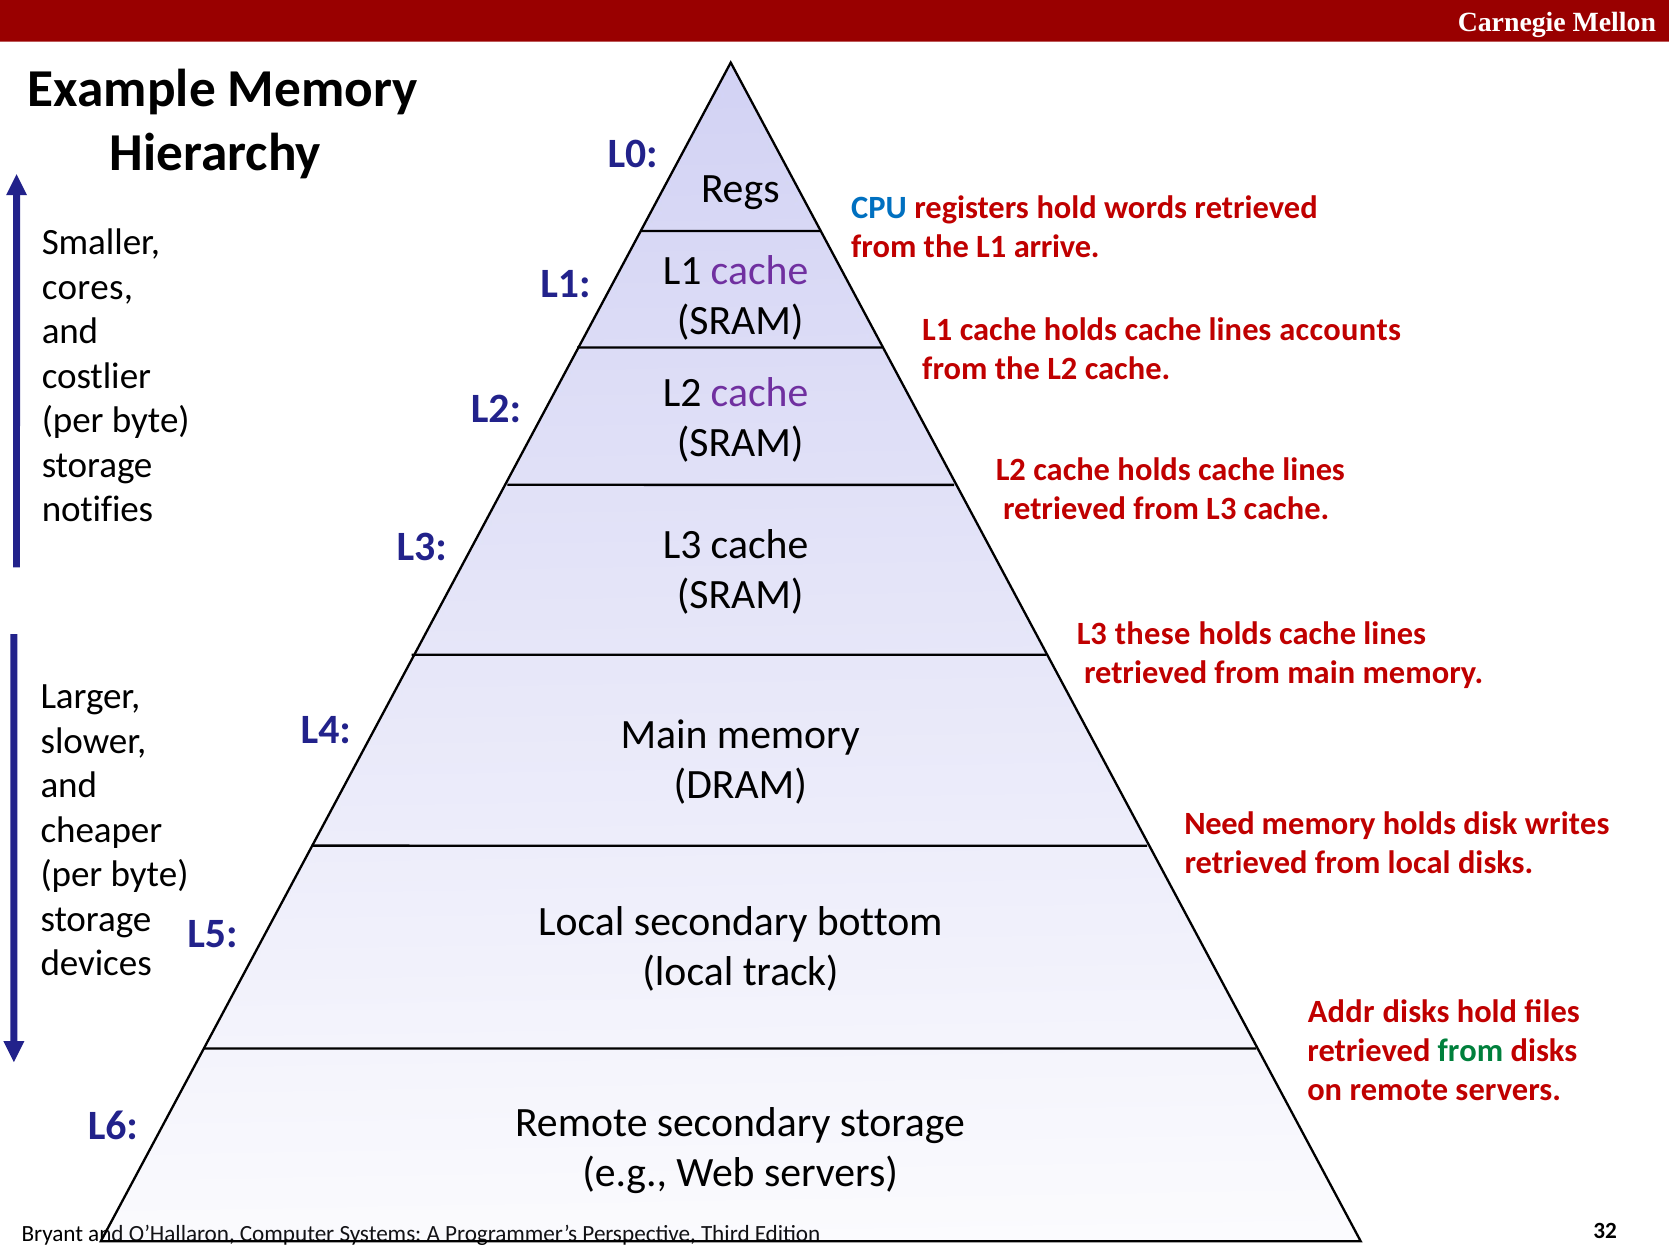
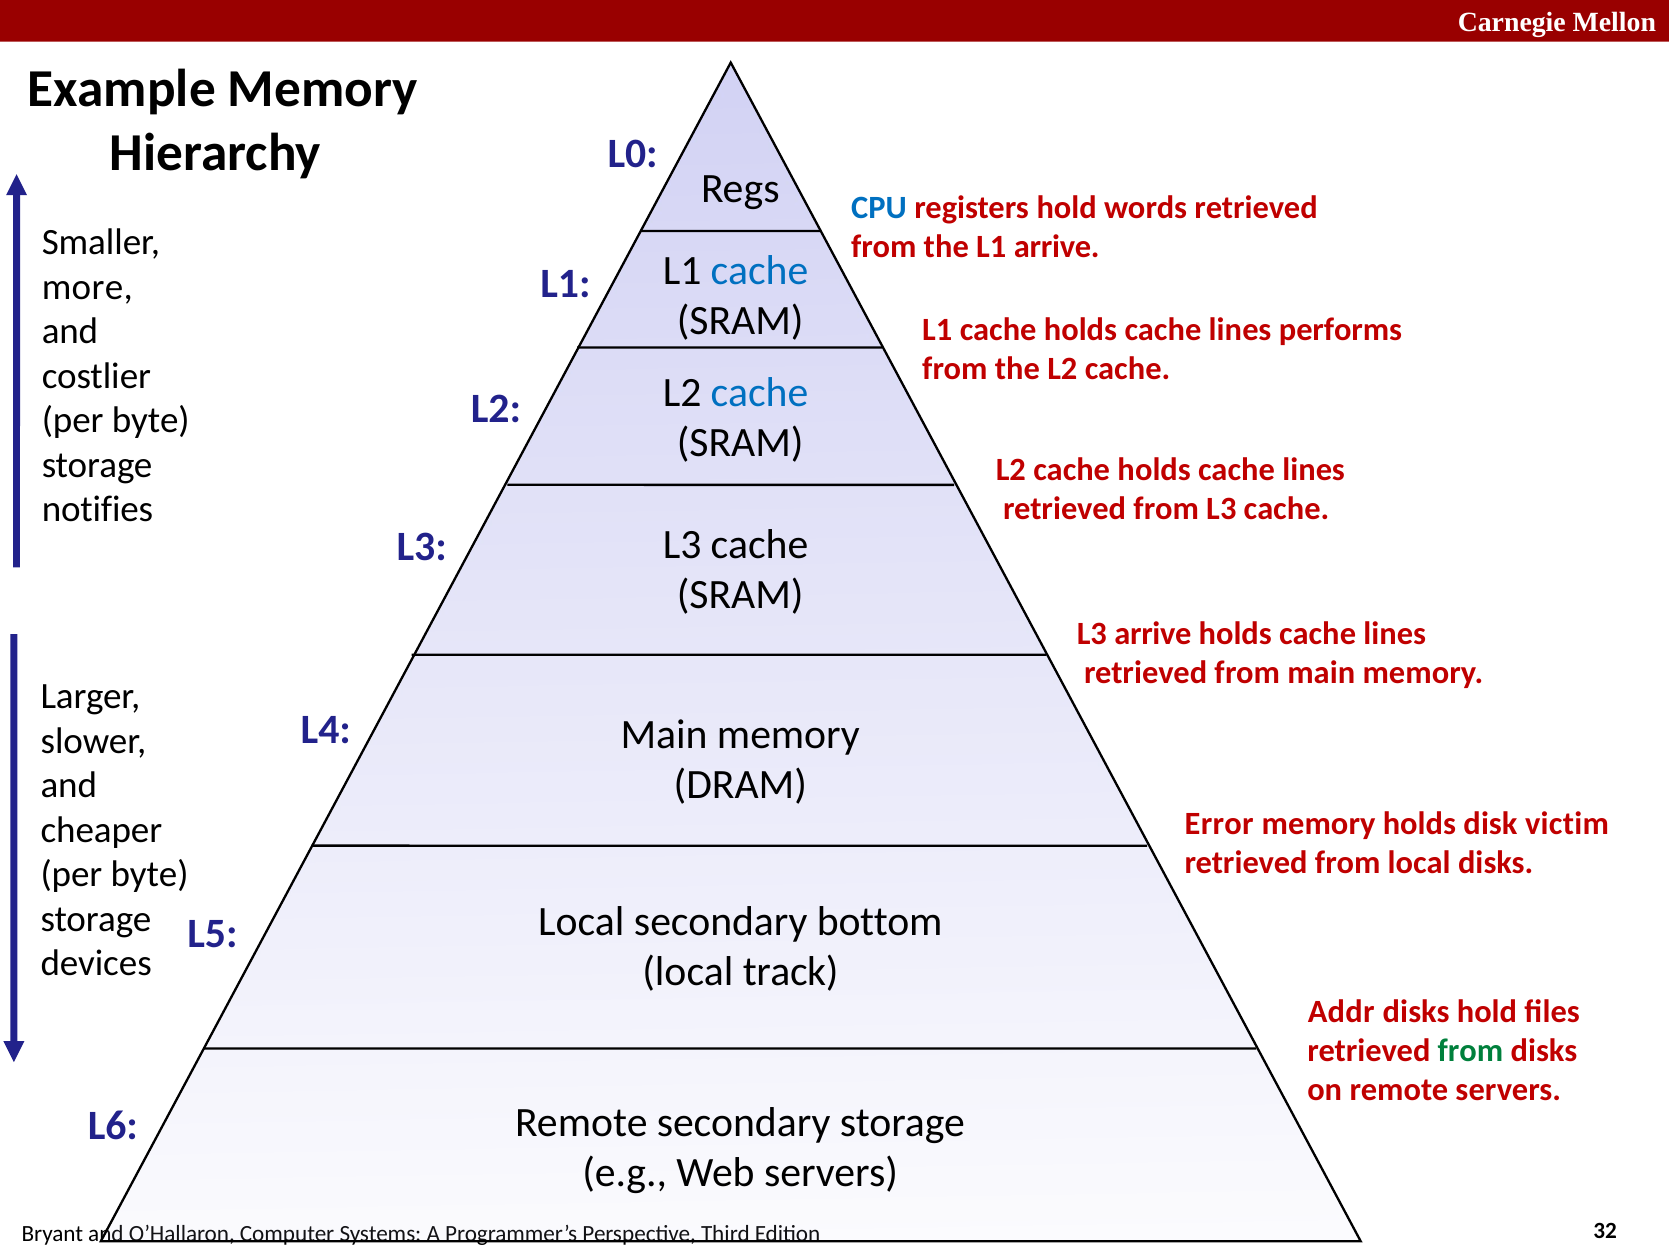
cache at (759, 271) colour: purple -> blue
cores: cores -> more
accounts: accounts -> performs
cache at (759, 393) colour: purple -> blue
L3 these: these -> arrive
Need: Need -> Error
writes: writes -> victim
